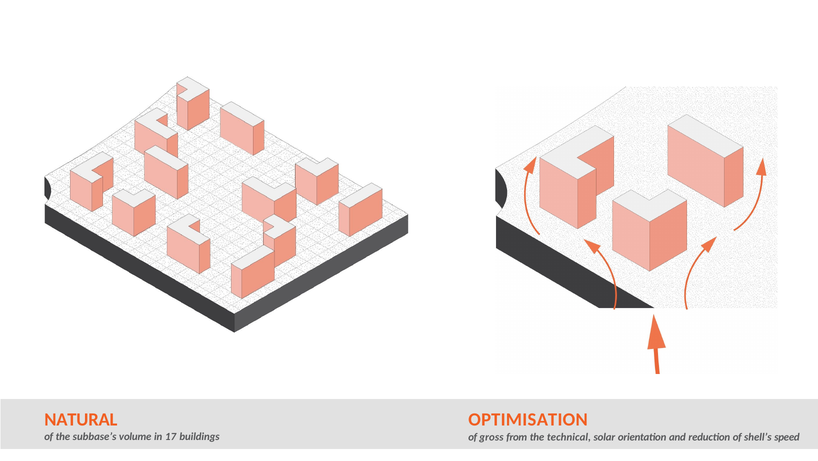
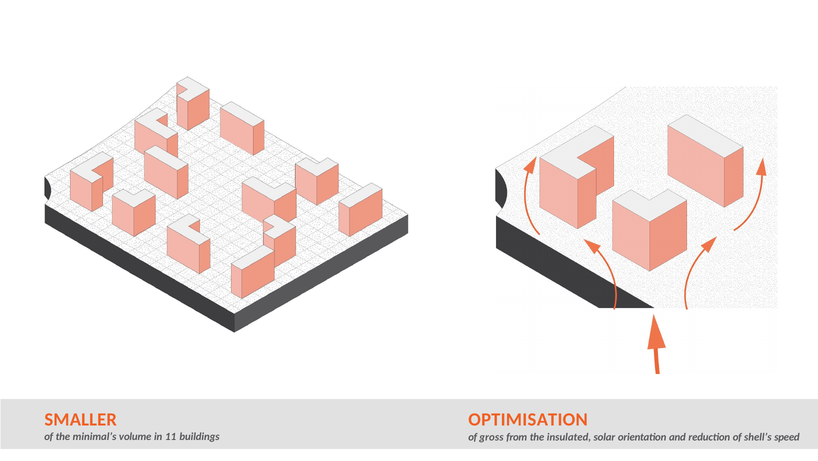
NATURAL: NATURAL -> SMALLER
subbase’s: subbase’s -> minimal’s
17: 17 -> 11
technical: technical -> insulated
